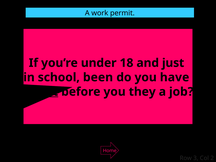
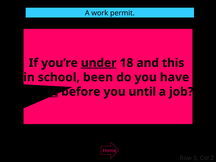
under underline: none -> present
just: just -> this
they: they -> until
